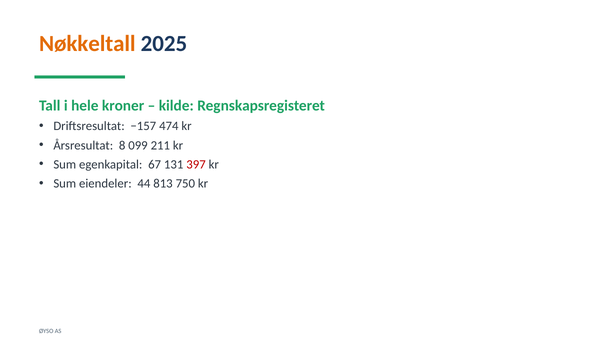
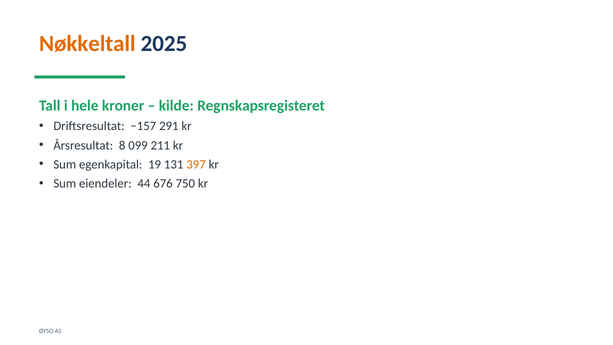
474: 474 -> 291
67: 67 -> 19
397 colour: red -> orange
813: 813 -> 676
